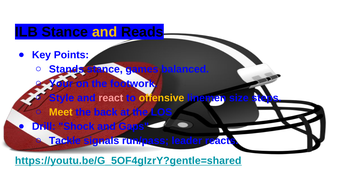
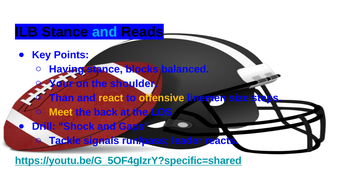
and at (105, 32) colour: yellow -> light blue
Stands: Stands -> Having
games: games -> blocks
footwork: footwork -> shoulder
Style: Style -> Than
react colour: pink -> yellow
https://youtu.be/G_5OF4gIzrY?gentle=shared: https://youtu.be/G_5OF4gIzrY?gentle=shared -> https://youtu.be/G_5OF4gIzrY?specific=shared
